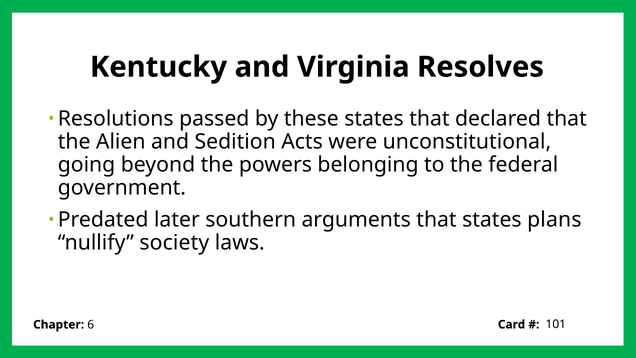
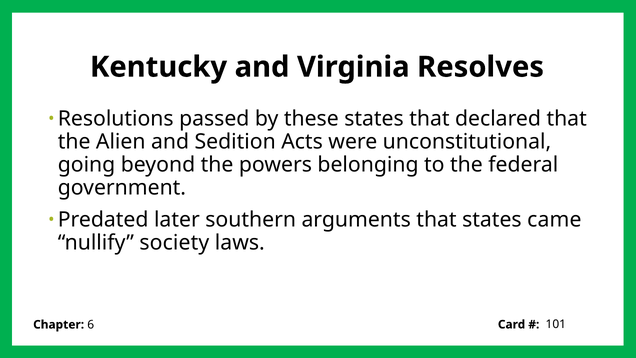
plans: plans -> came
